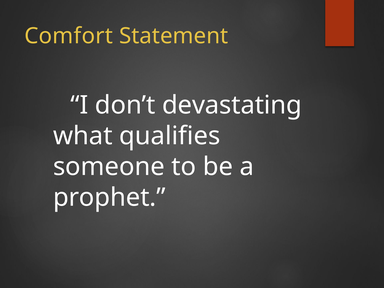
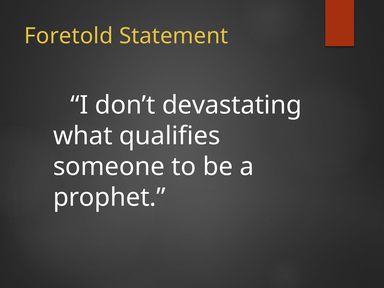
Comfort: Comfort -> Foretold
